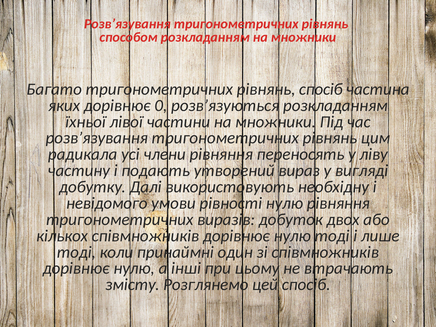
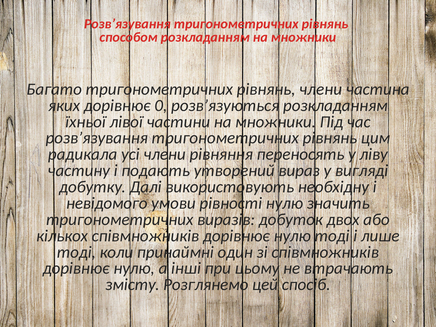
рівнянь спосіб: спосіб -> члени
нулю рівняння: рівняння -> значить
